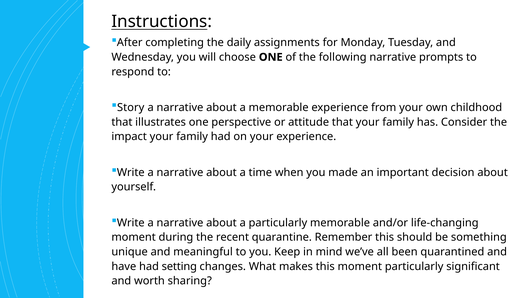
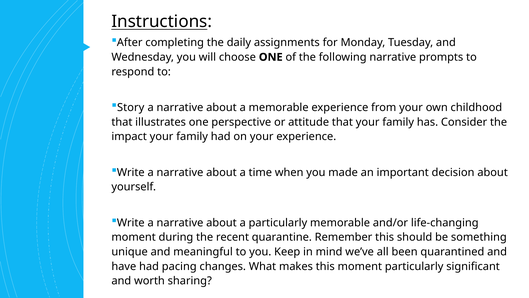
setting: setting -> pacing
